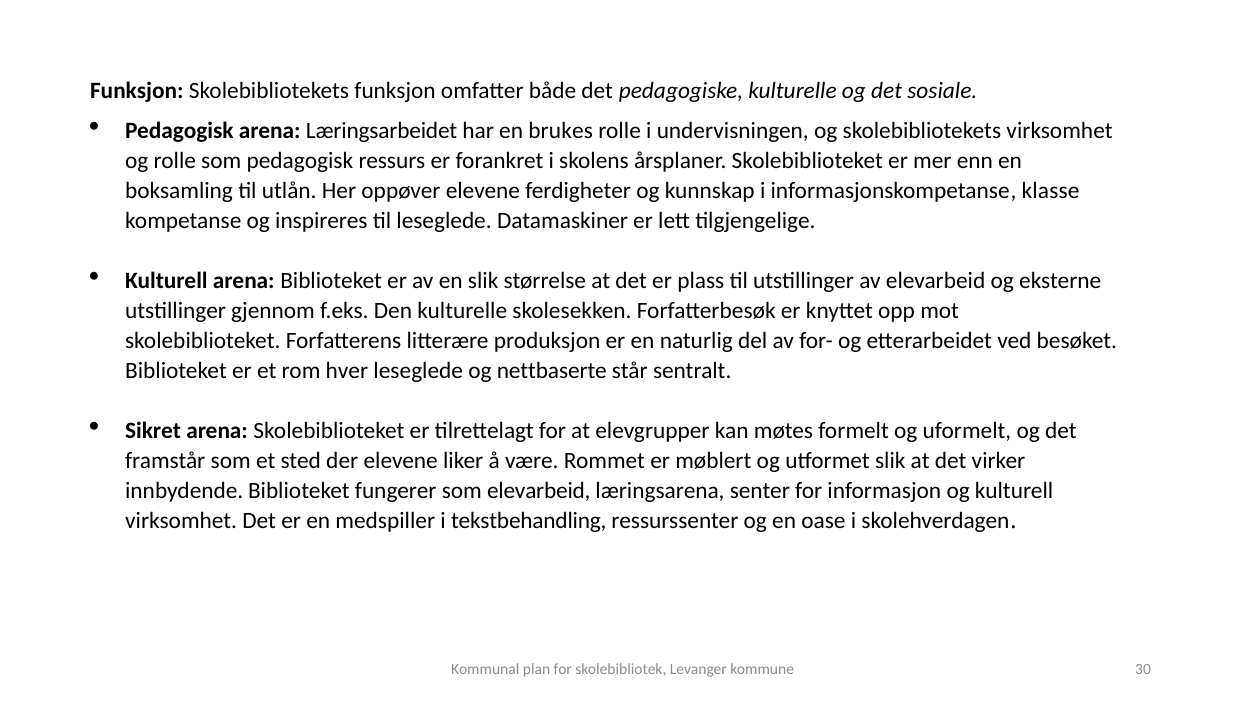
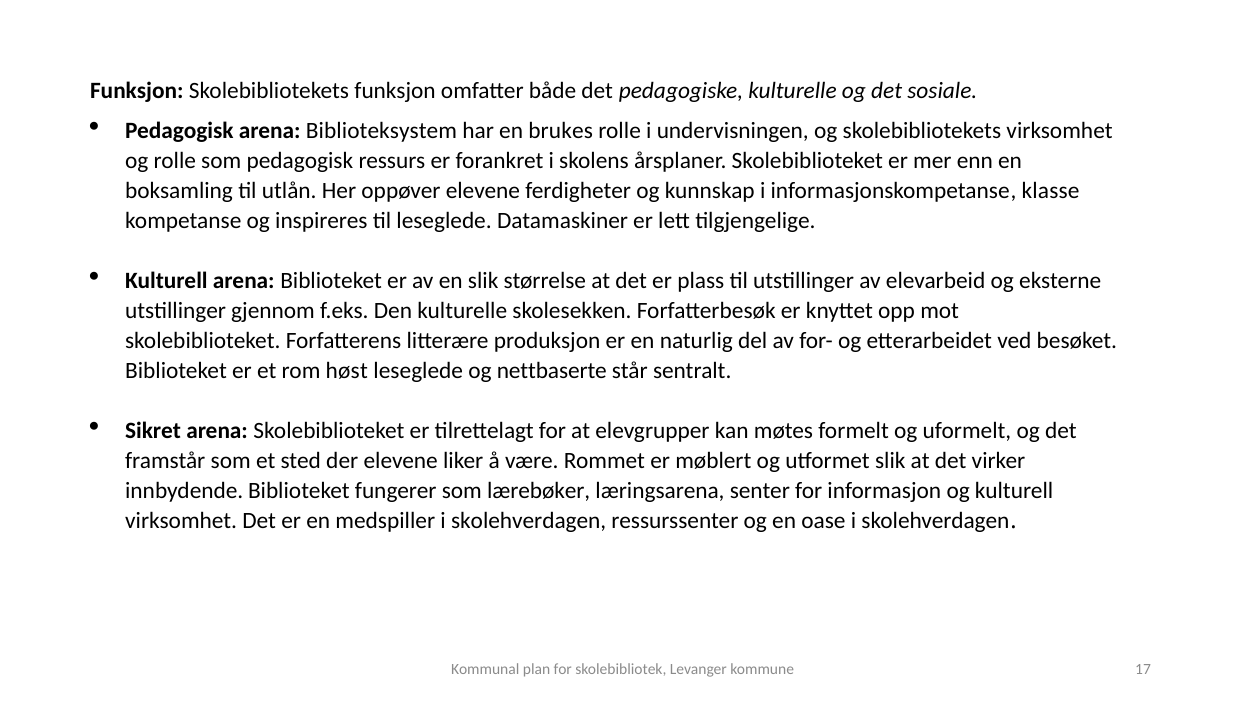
Læringsarbeidet: Læringsarbeidet -> Biblioteksystem
hver: hver -> høst
som elevarbeid: elevarbeid -> lærebøker
medspiller i tekstbehandling: tekstbehandling -> skolehverdagen
30: 30 -> 17
